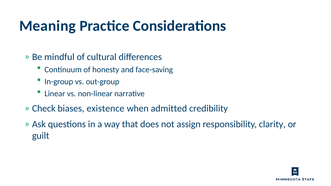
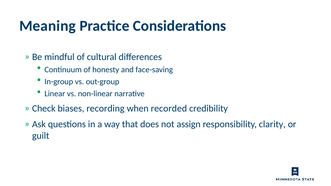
existence: existence -> recording
admitted: admitted -> recorded
